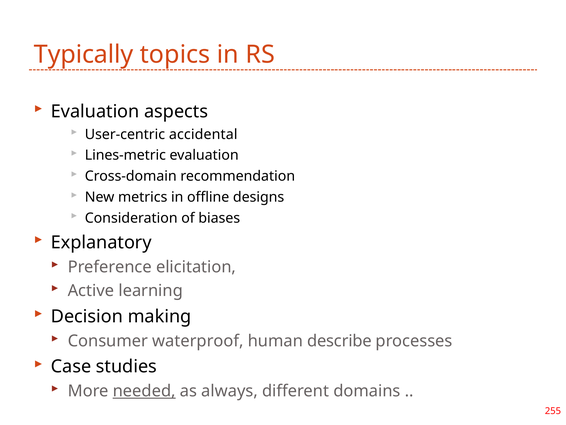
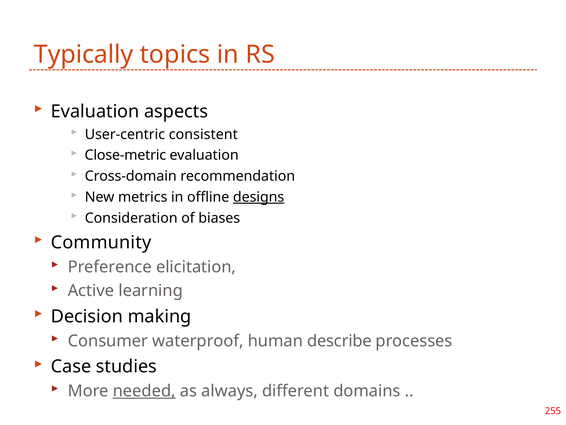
accidental: accidental -> consistent
Lines-metric: Lines-metric -> Close-metric
designs underline: none -> present
Explanatory: Explanatory -> Community
